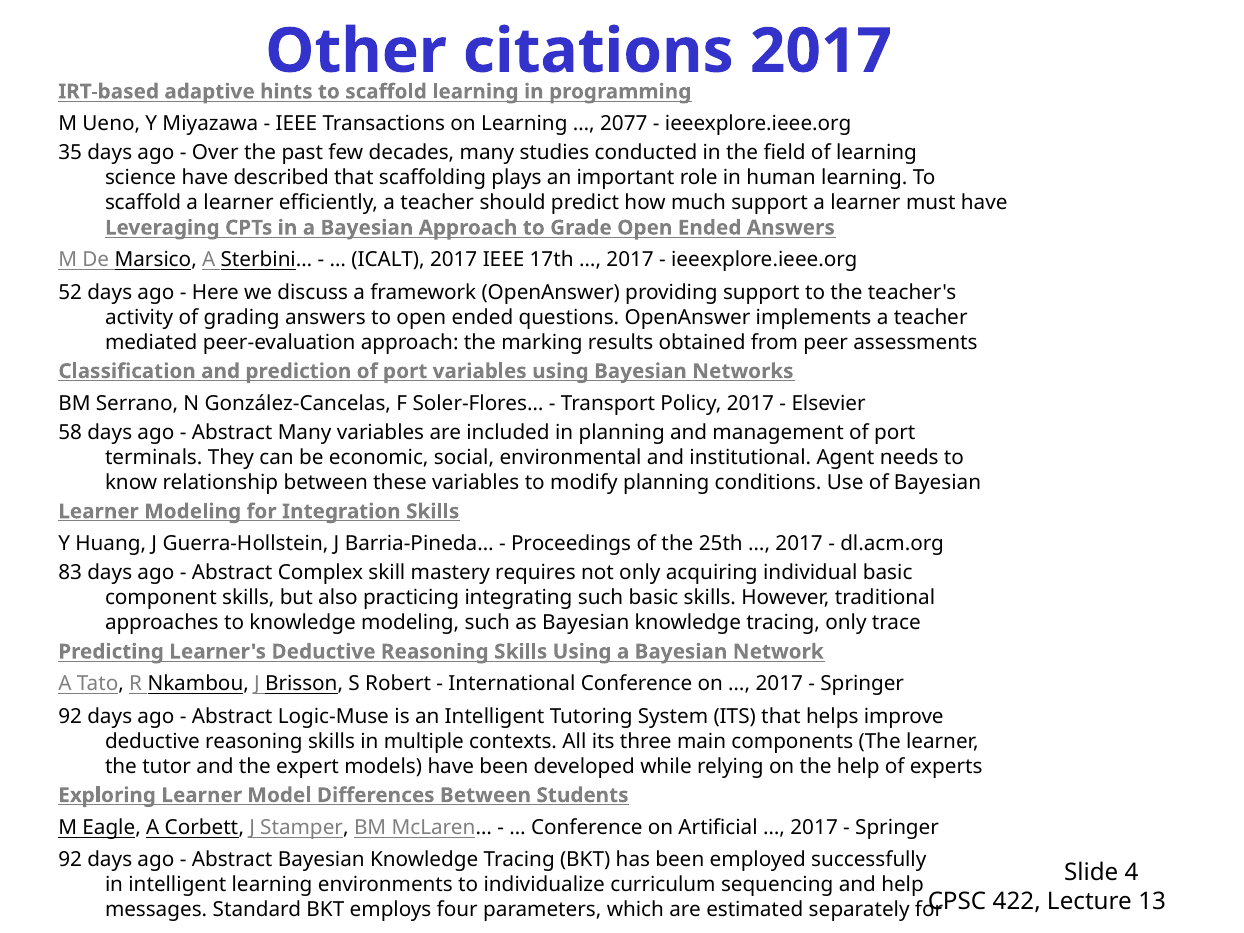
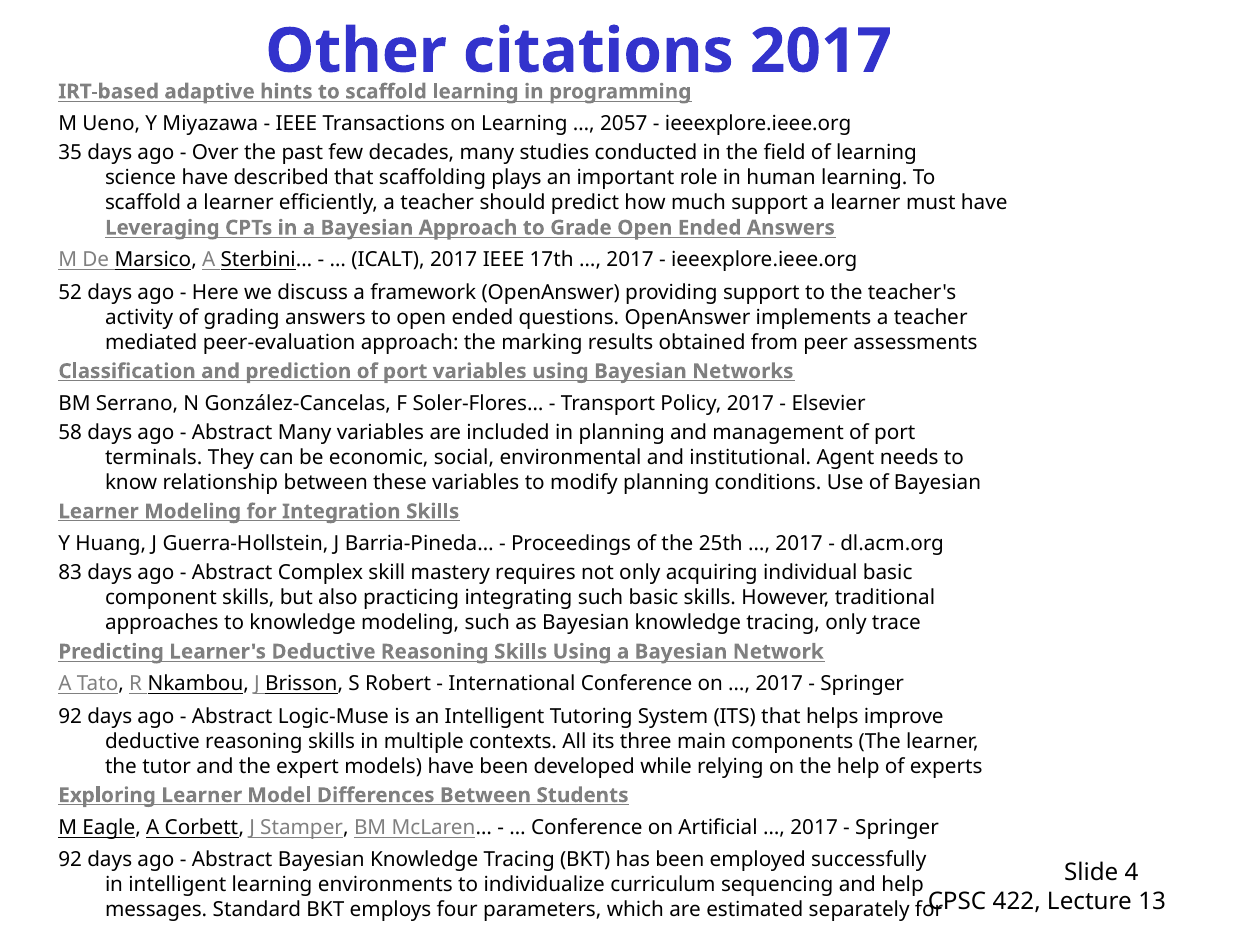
2077: 2077 -> 2057
